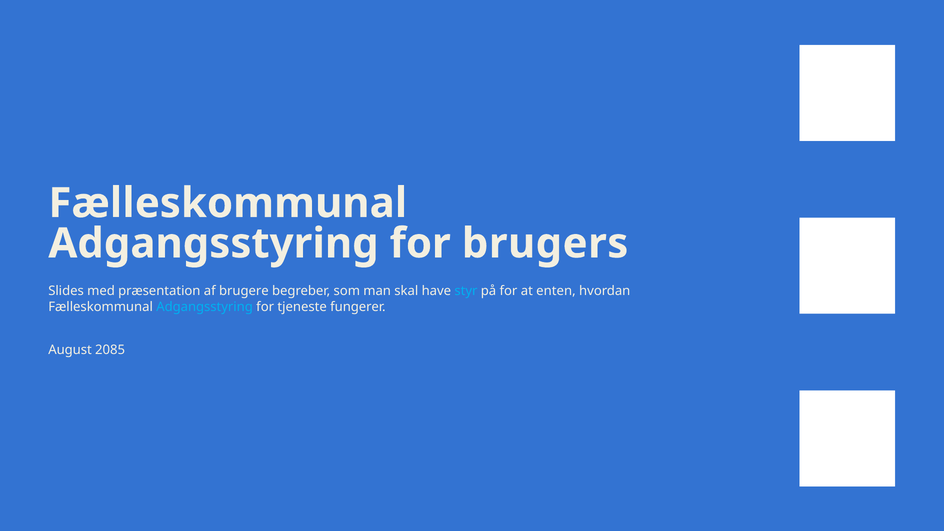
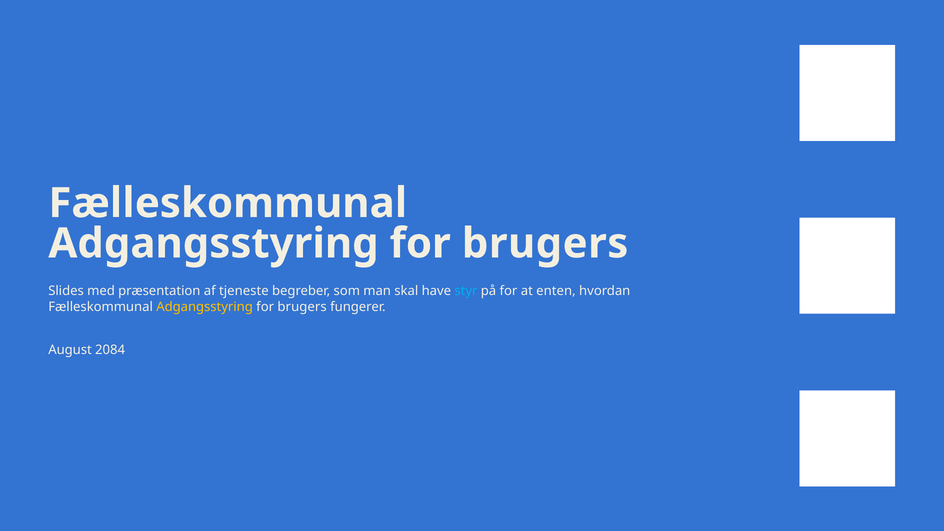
brugere: brugere -> tjeneste
Adgangsstyring at (205, 307) colour: light blue -> yellow
tjeneste at (302, 307): tjeneste -> brugers
2085: 2085 -> 2084
